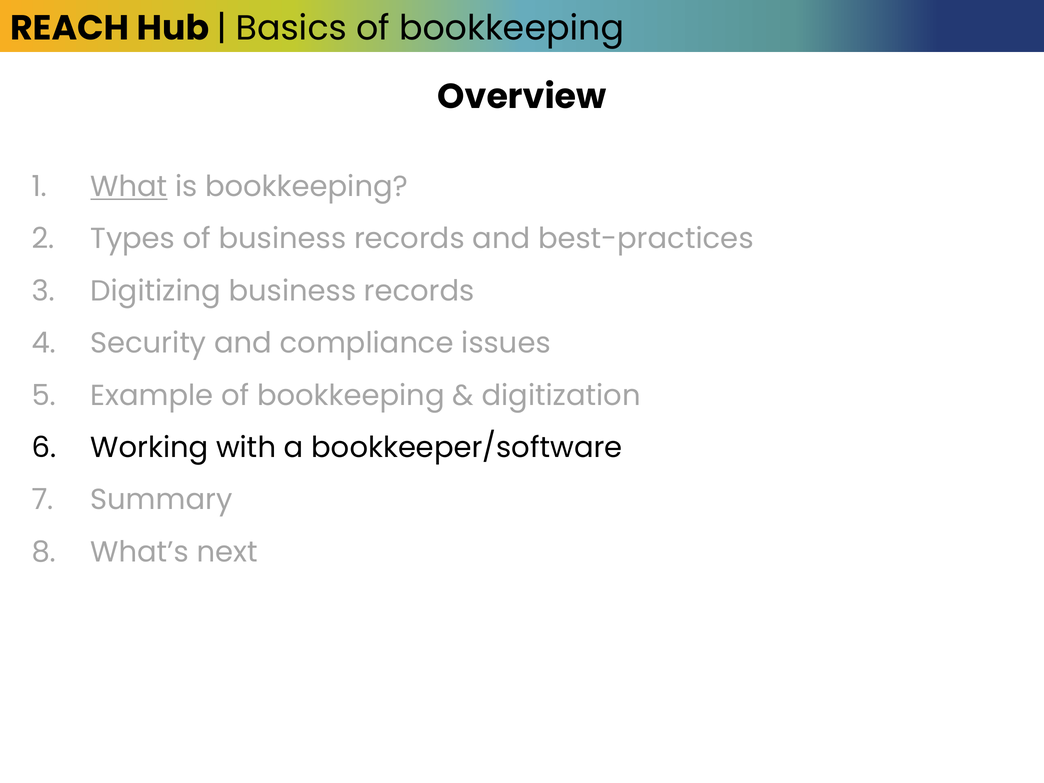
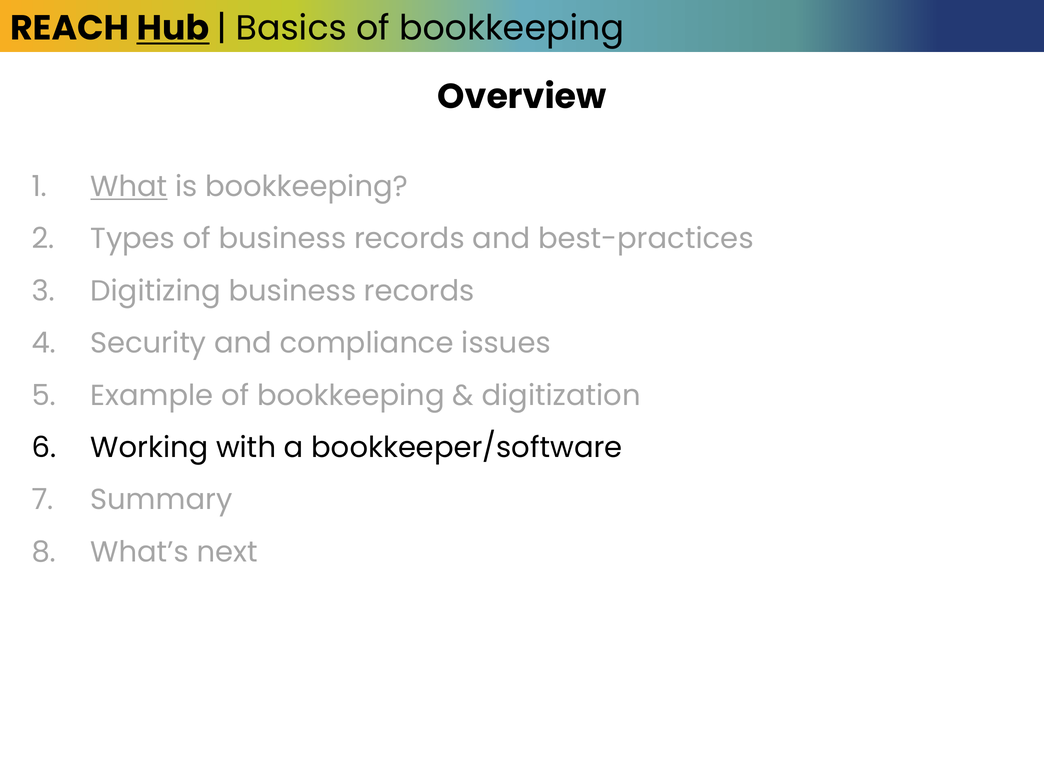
Hub underline: none -> present
